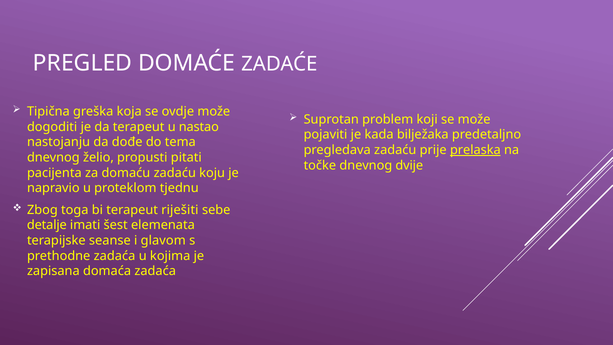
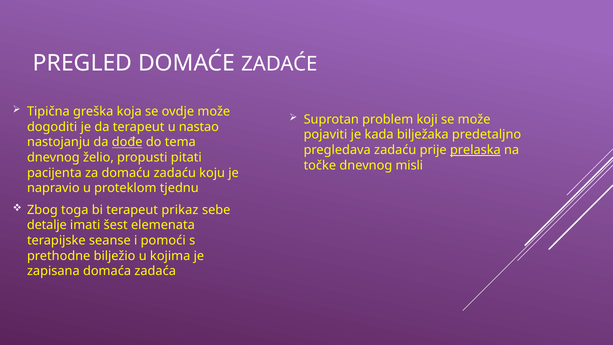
dođe underline: none -> present
dvije: dvije -> misli
riješiti: riješiti -> prikaz
glavom: glavom -> pomoći
prethodne zadaća: zadaća -> bilježio
